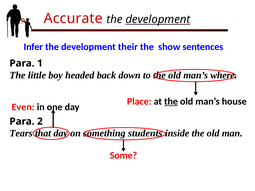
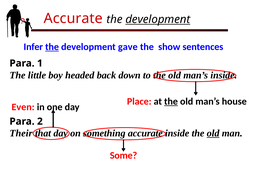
the at (52, 47) underline: none -> present
their: their -> gave
man’s where: where -> inside
Tears: Tears -> Their
something students: students -> accurate
old at (213, 133) underline: none -> present
